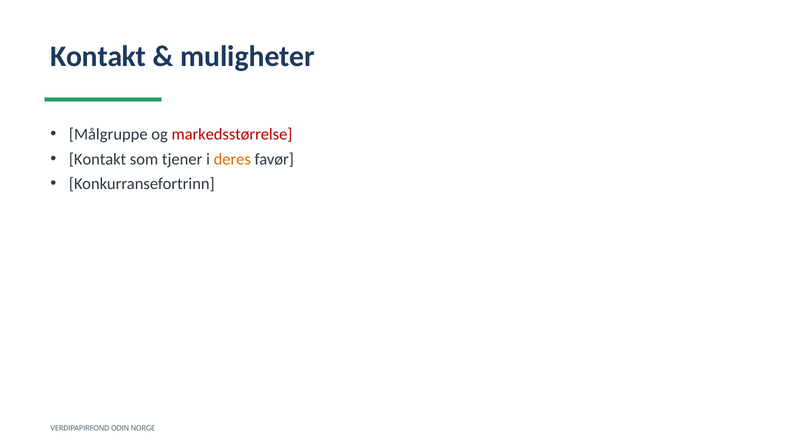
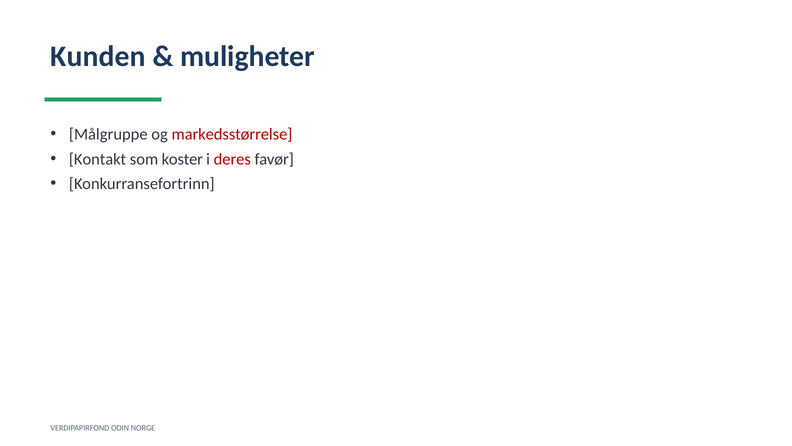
Kontakt at (98, 57): Kontakt -> Kunden
tjener: tjener -> koster
deres colour: orange -> red
